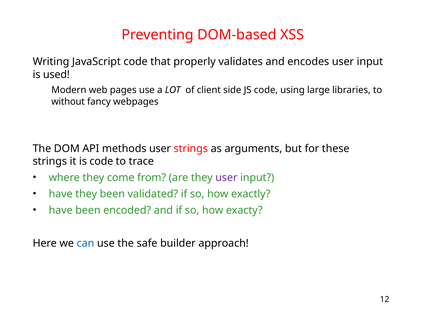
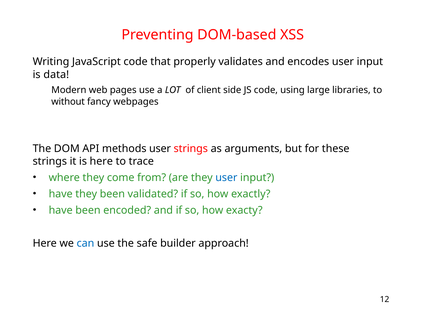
used: used -> data
is code: code -> here
user at (226, 177) colour: purple -> blue
